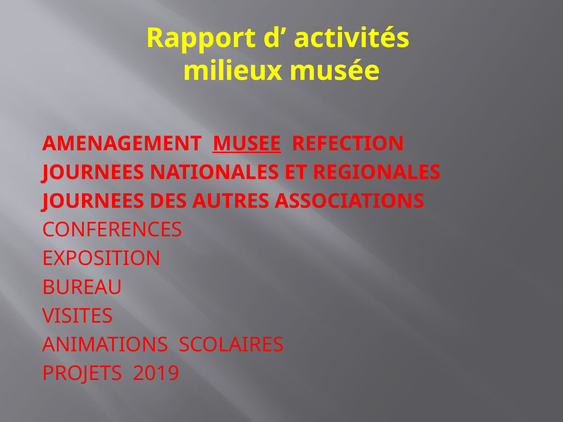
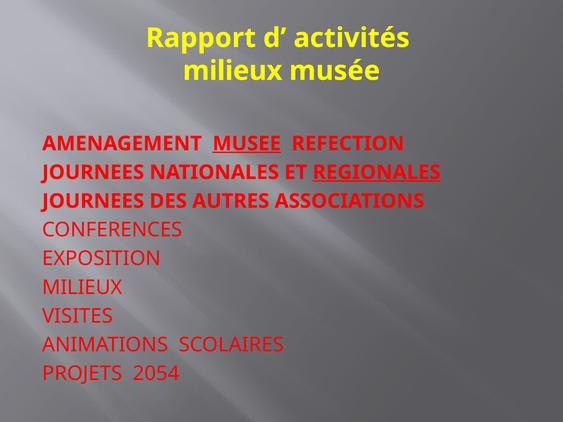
REGIONALES underline: none -> present
BUREAU at (82, 288): BUREAU -> MILIEUX
2019: 2019 -> 2054
